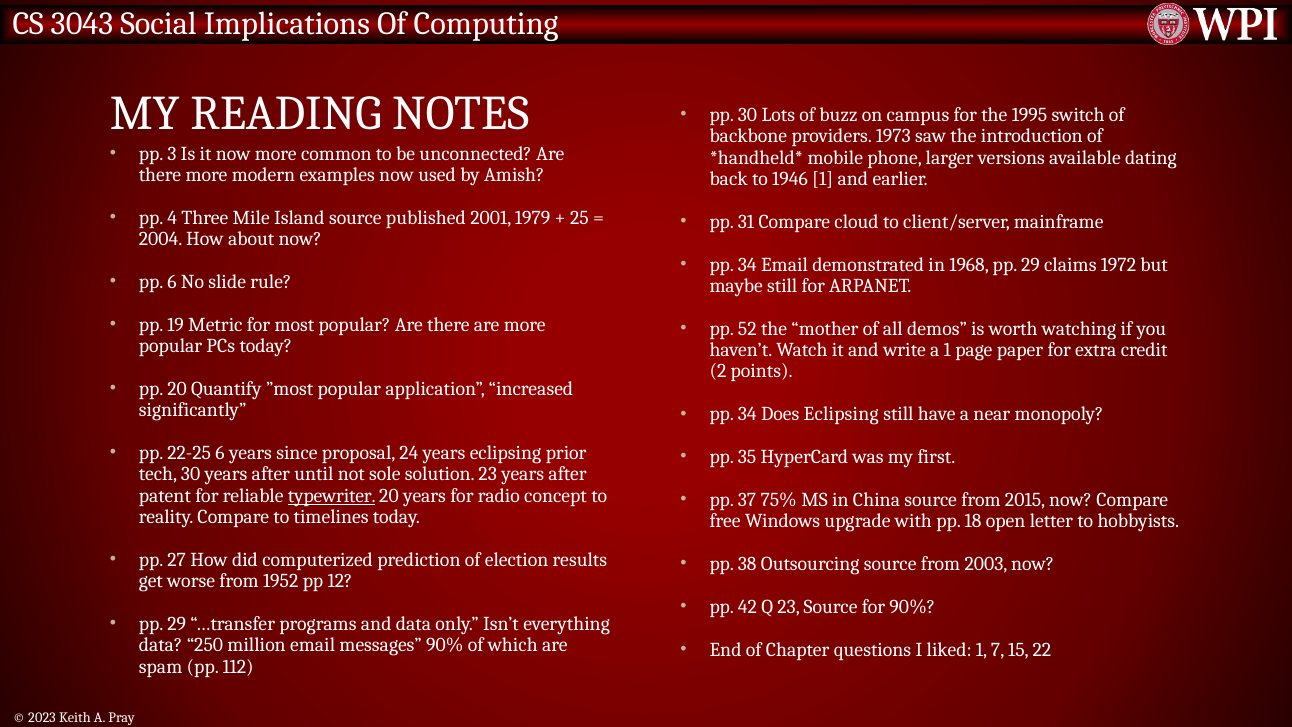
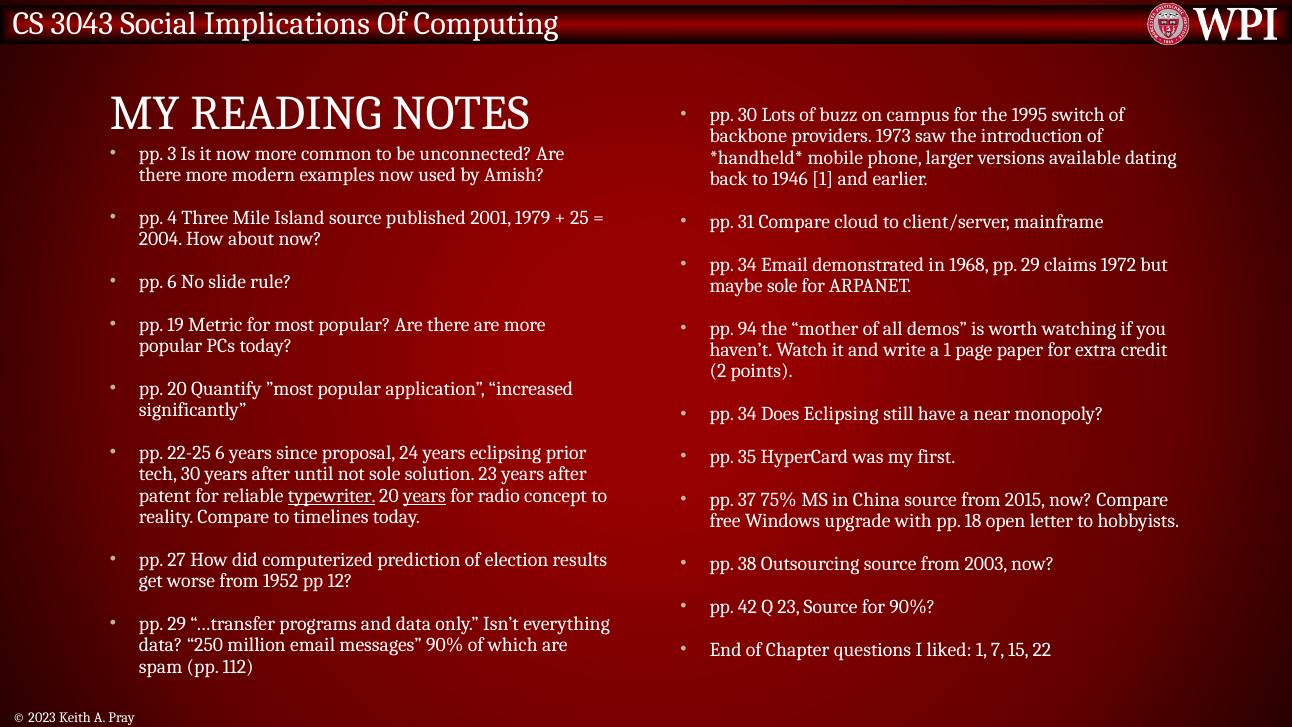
maybe still: still -> sole
52: 52 -> 94
years at (425, 496) underline: none -> present
